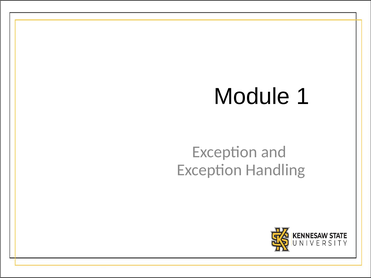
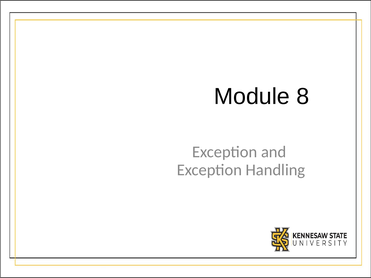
1: 1 -> 8
